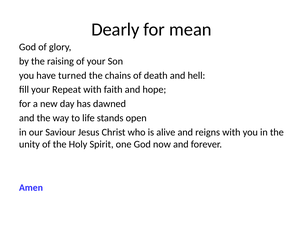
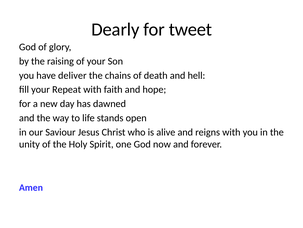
mean: mean -> tweet
turned: turned -> deliver
